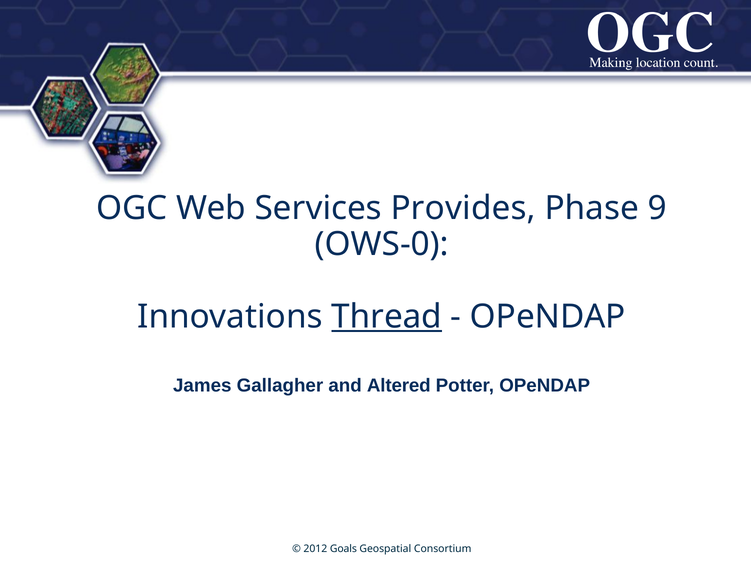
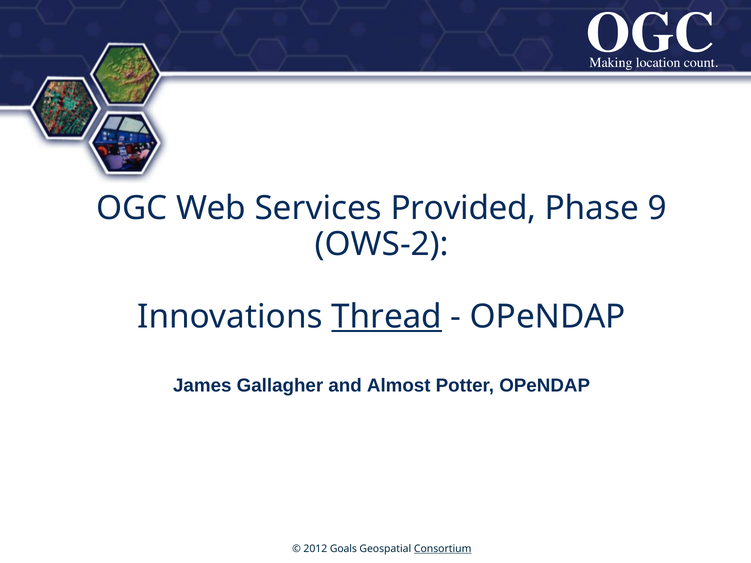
Provides: Provides -> Provided
OWS-0: OWS-0 -> OWS-2
Altered: Altered -> Almost
Consortium underline: none -> present
